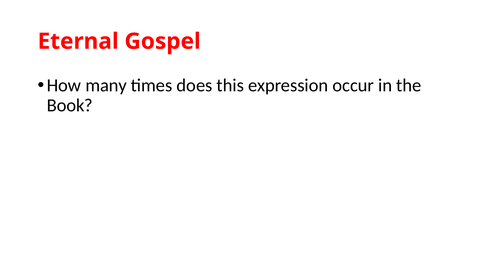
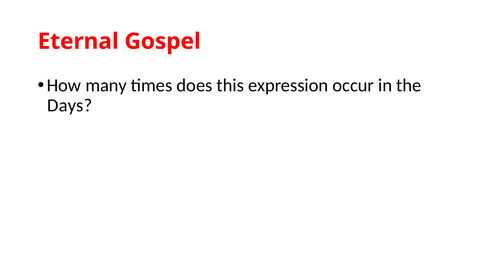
Book: Book -> Days
